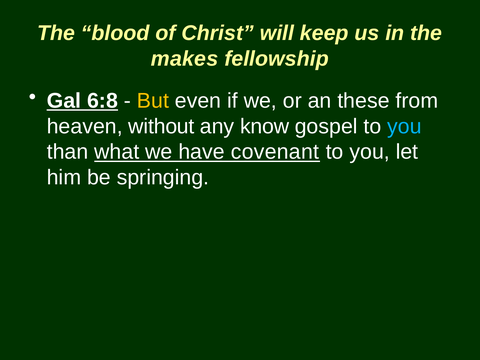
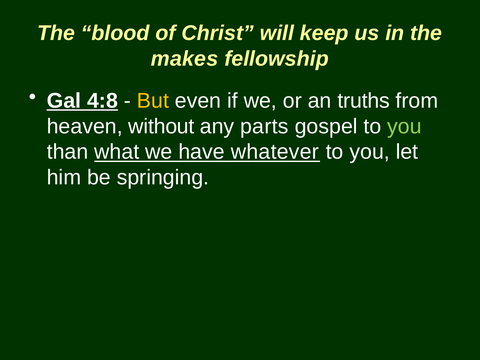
6:8: 6:8 -> 4:8
these: these -> truths
know: know -> parts
you at (404, 126) colour: light blue -> light green
covenant: covenant -> whatever
